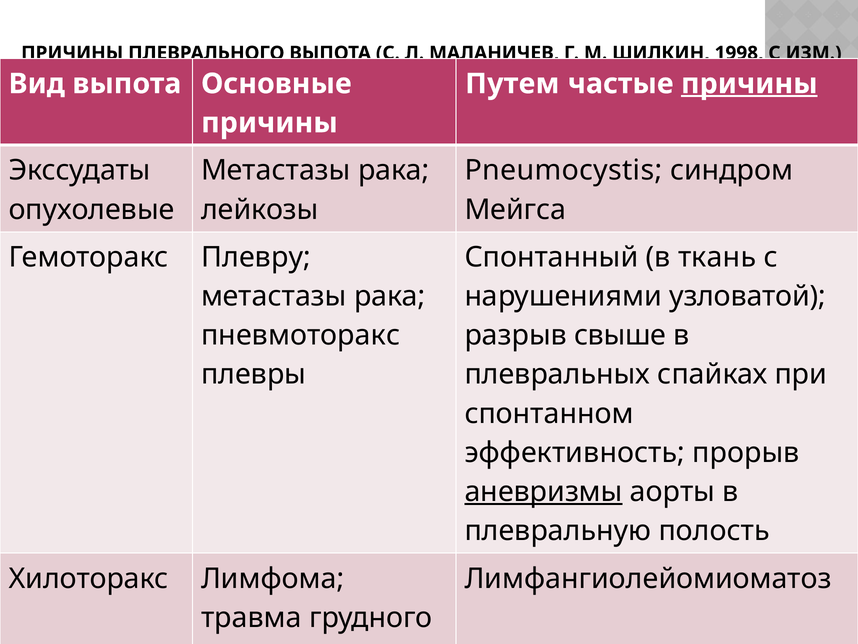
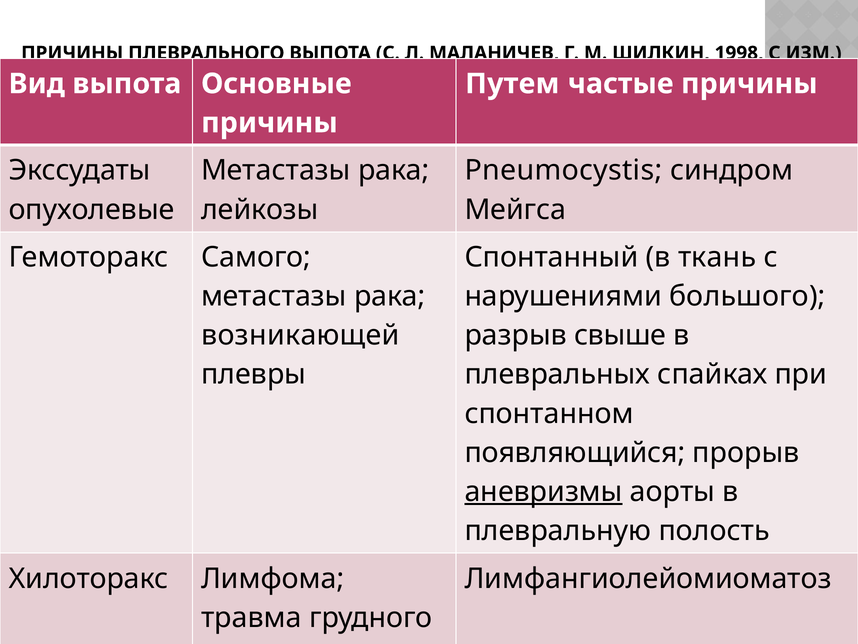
причины at (749, 84) underline: present -> none
Плевру: Плевру -> Самого
узловатой: узловатой -> большого
пневмоторакс: пневмоторакс -> возникающей
эффективность: эффективность -> появляющийся
